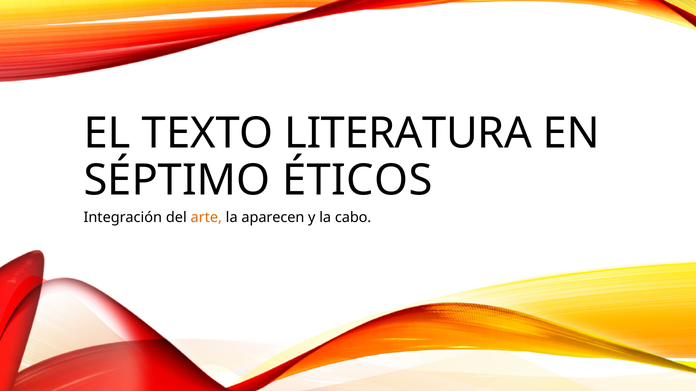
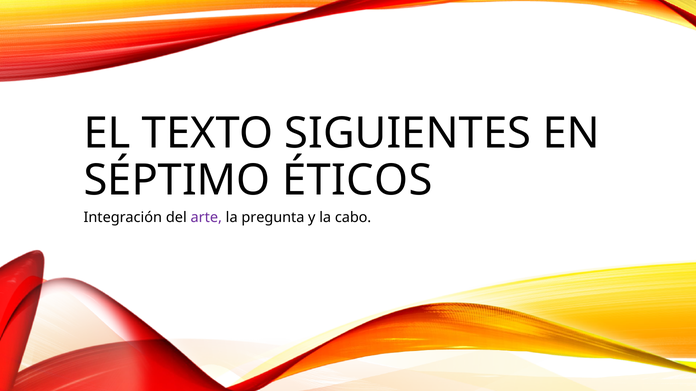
LITERATURA: LITERATURA -> SIGUIENTES
arte colour: orange -> purple
aparecen: aparecen -> pregunta
